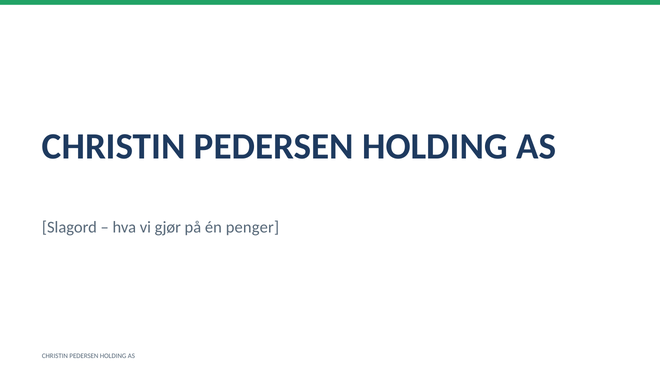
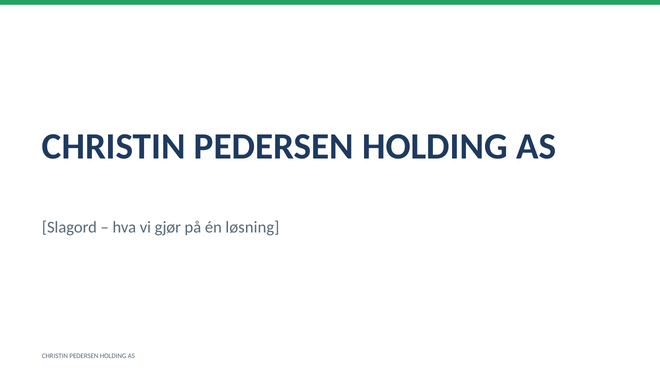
penger: penger -> løsning
